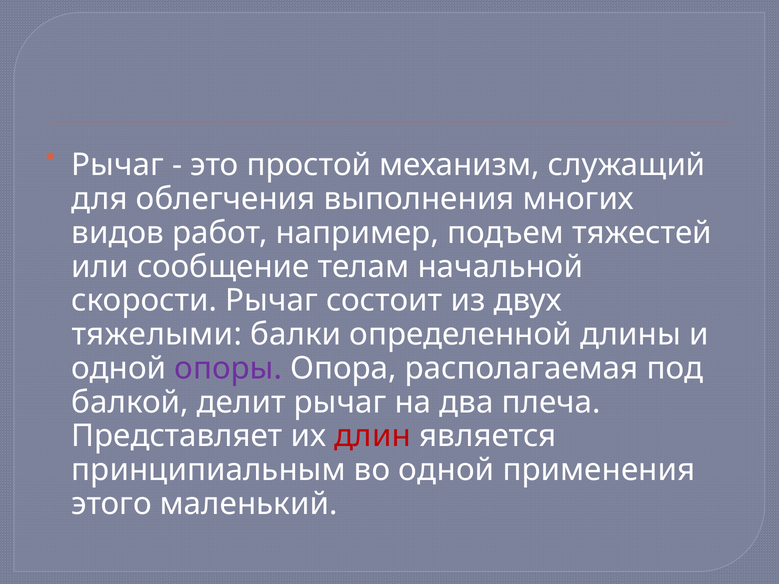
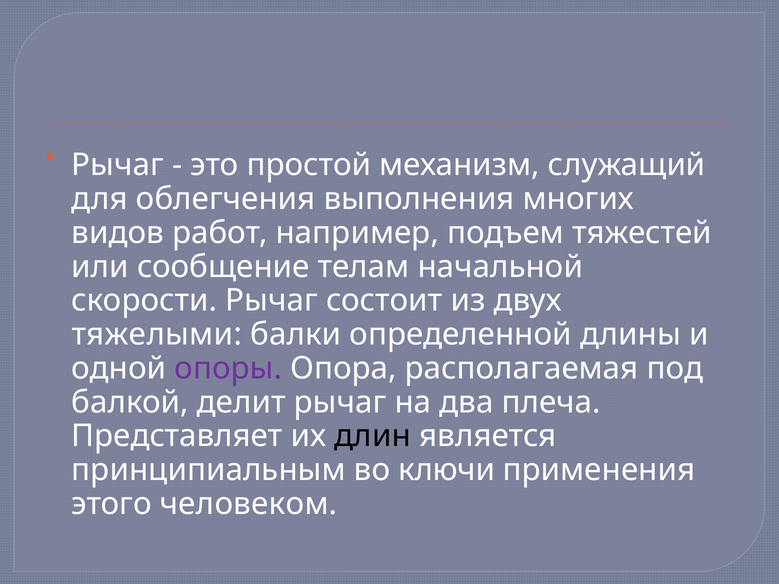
длин colour: red -> black
во одной: одной -> ключи
маленький: маленький -> человеком
